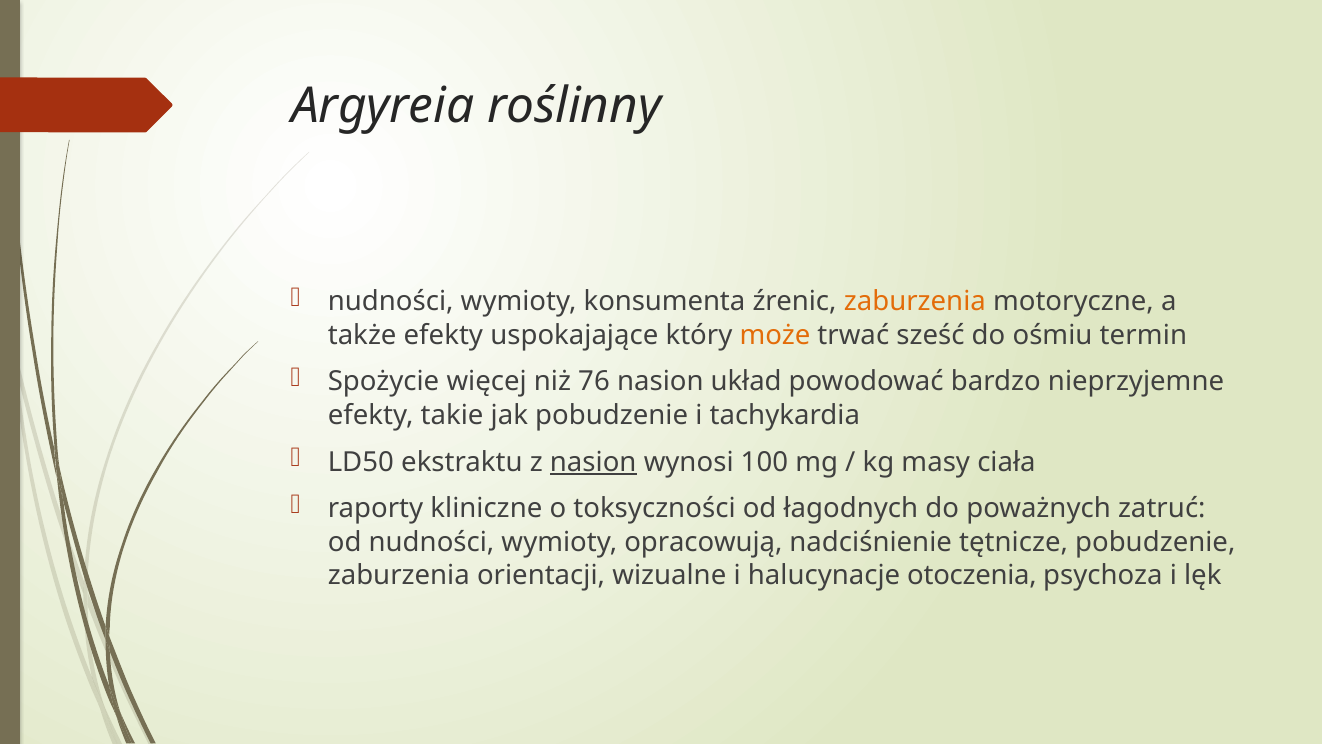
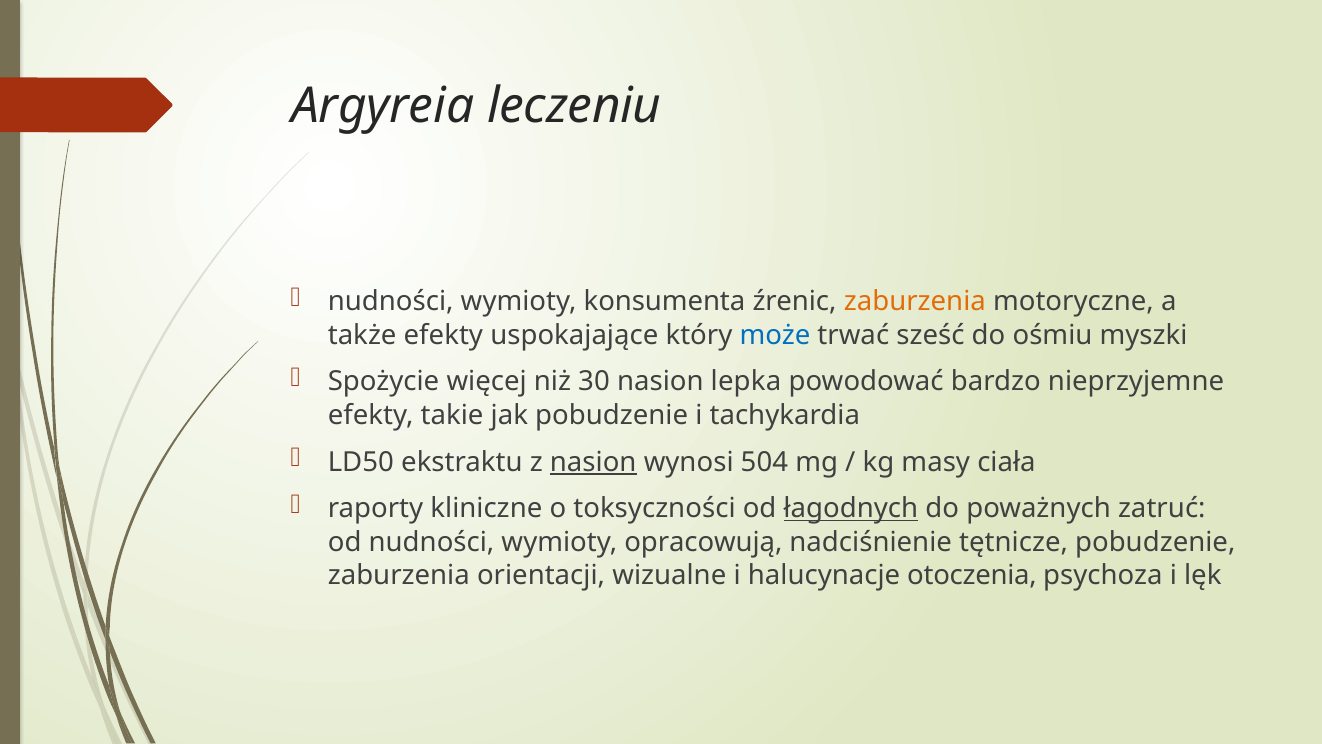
roślinny: roślinny -> leczeniu
może colour: orange -> blue
termin: termin -> myszki
76: 76 -> 30
układ: układ -> lepka
100: 100 -> 504
łagodnych underline: none -> present
